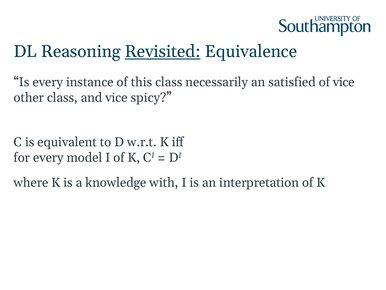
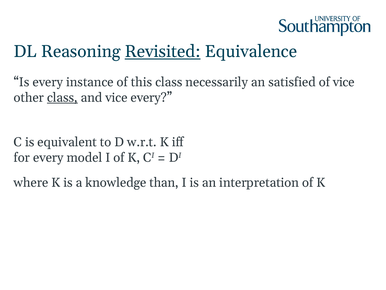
class at (62, 97) underline: none -> present
vice spicy: spicy -> every
with: with -> than
